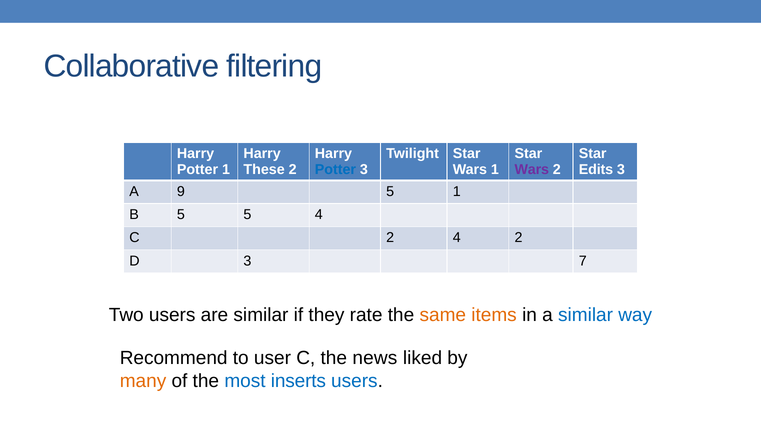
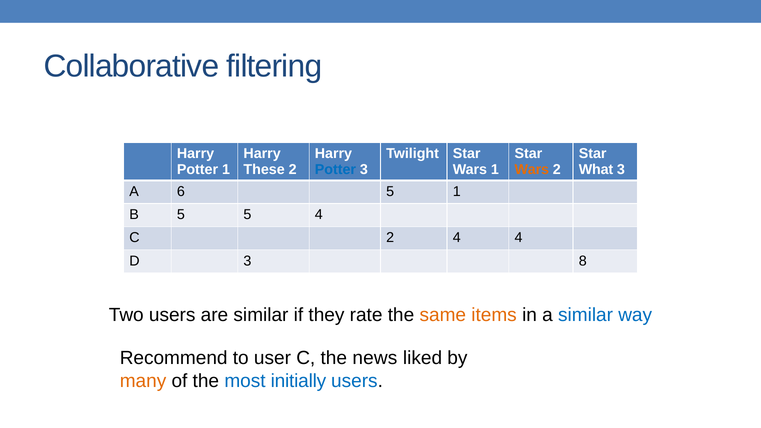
Wars at (532, 170) colour: purple -> orange
Edits: Edits -> What
9: 9 -> 6
4 2: 2 -> 4
7: 7 -> 8
inserts: inserts -> initially
